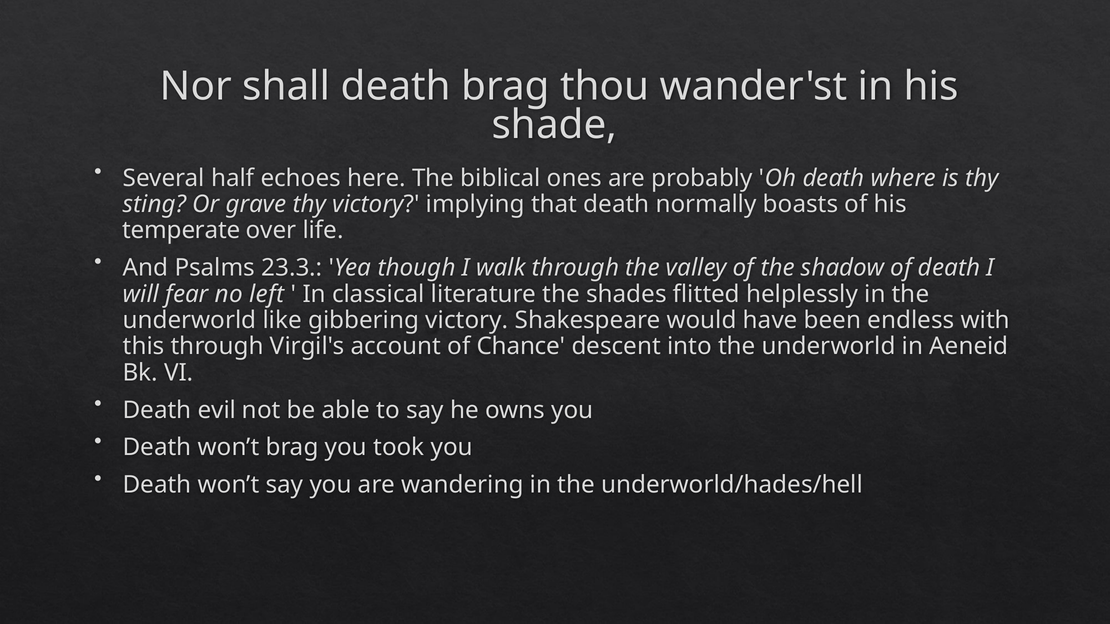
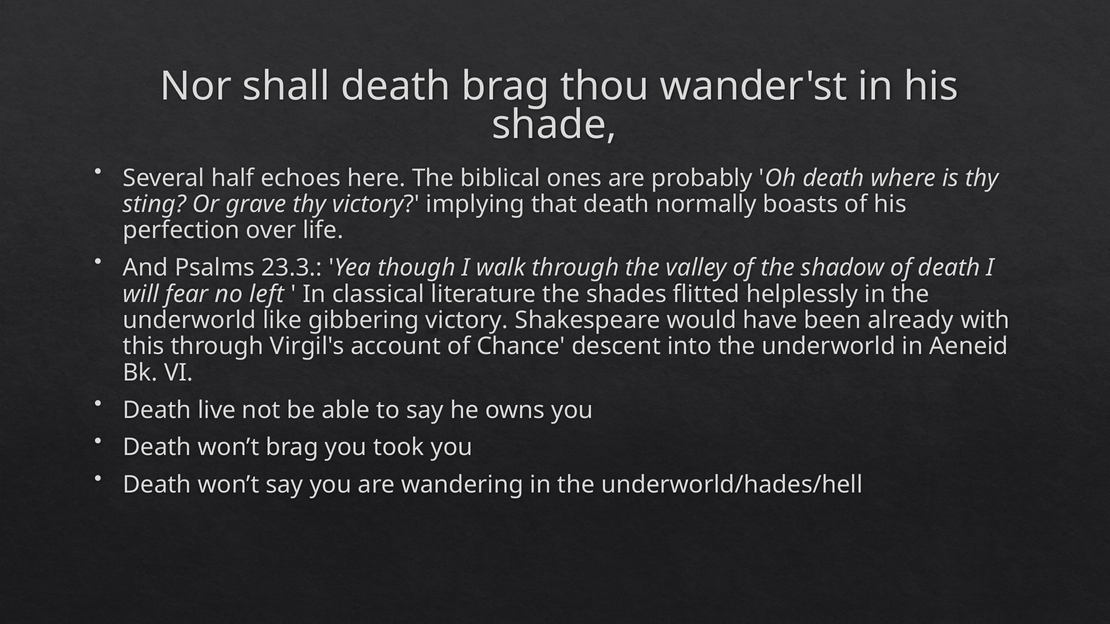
temperate: temperate -> perfection
endless: endless -> already
evil: evil -> live
